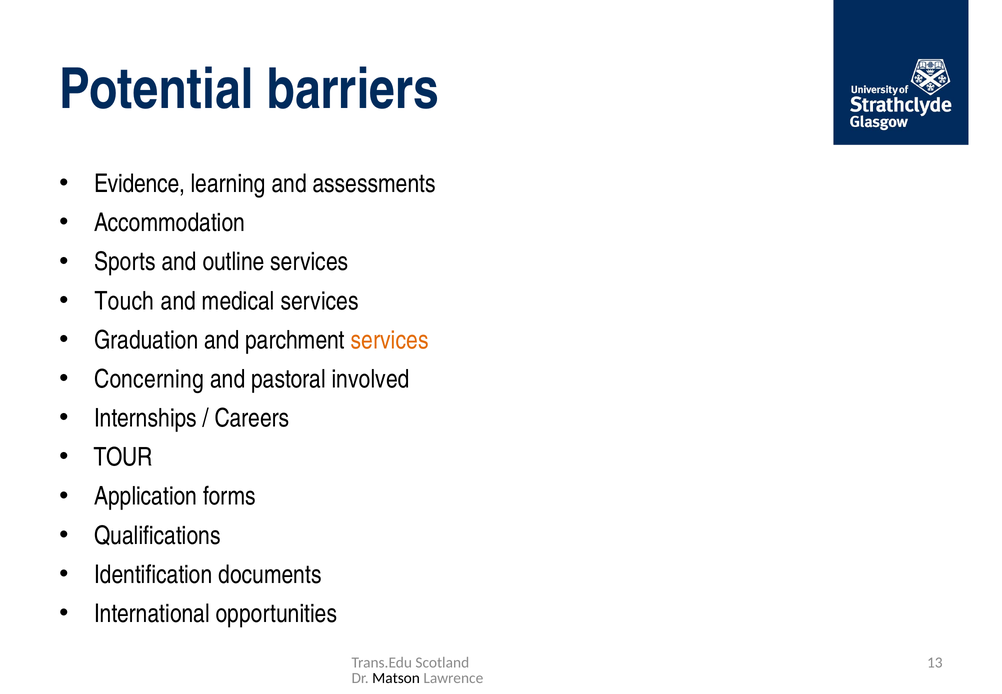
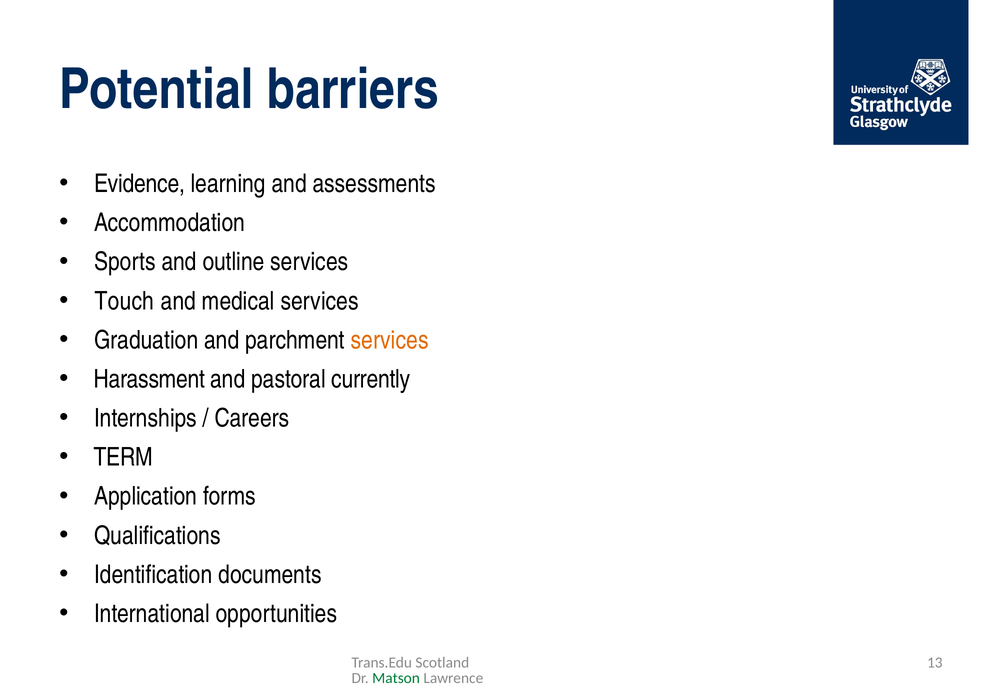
Concerning: Concerning -> Harassment
involved: involved -> currently
TOUR: TOUR -> TERM
Matson colour: black -> green
